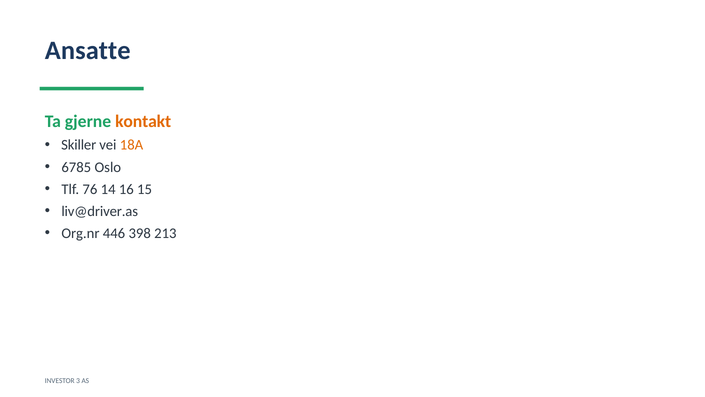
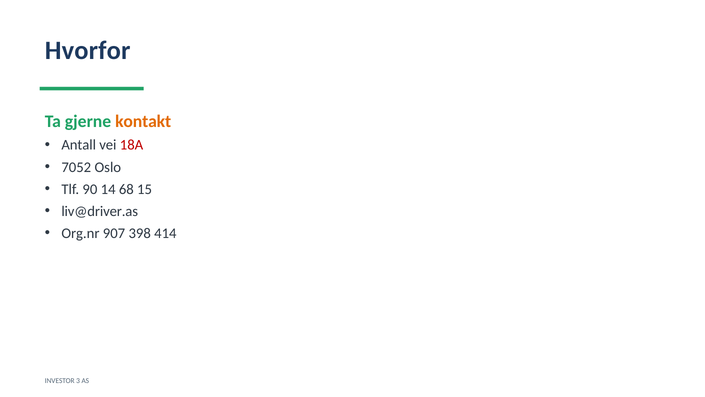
Ansatte: Ansatte -> Hvorfor
Skiller: Skiller -> Antall
18A colour: orange -> red
6785: 6785 -> 7052
76: 76 -> 90
16: 16 -> 68
446: 446 -> 907
213: 213 -> 414
